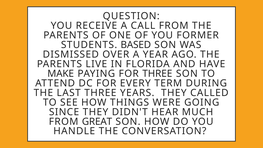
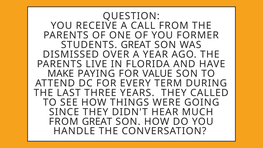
STUDENTS BASED: BASED -> GREAT
FOR THREE: THREE -> VALUE
